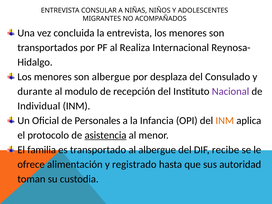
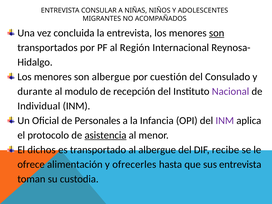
son at (217, 33) underline: none -> present
Realiza: Realiza -> Región
desplaza: desplaza -> cuestión
INM at (225, 121) colour: orange -> purple
familia: familia -> dichos
registrado: registrado -> ofrecerles
sus autoridad: autoridad -> entrevista
